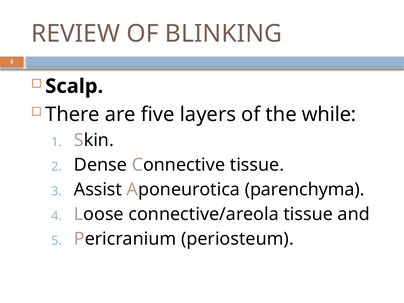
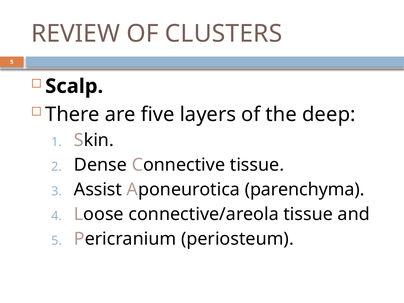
BLINKING: BLINKING -> CLUSTERS
while: while -> deep
